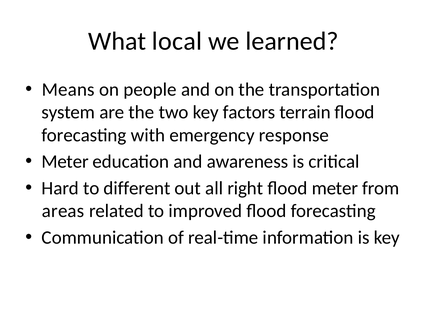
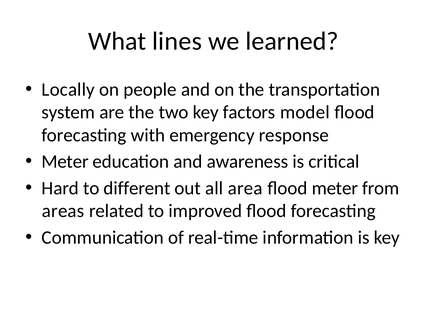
local: local -> lines
Means: Means -> Locally
terrain: terrain -> model
right: right -> area
